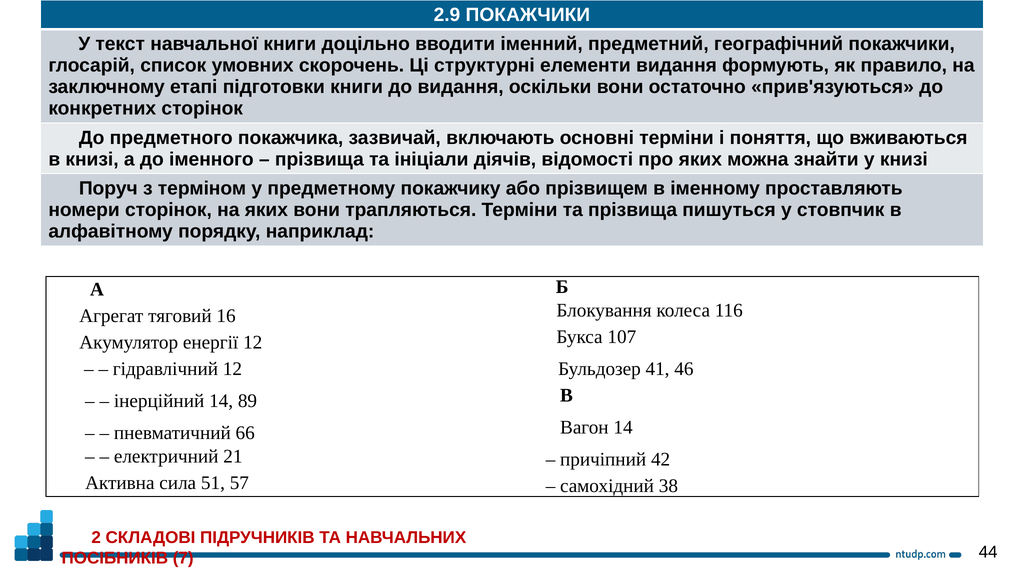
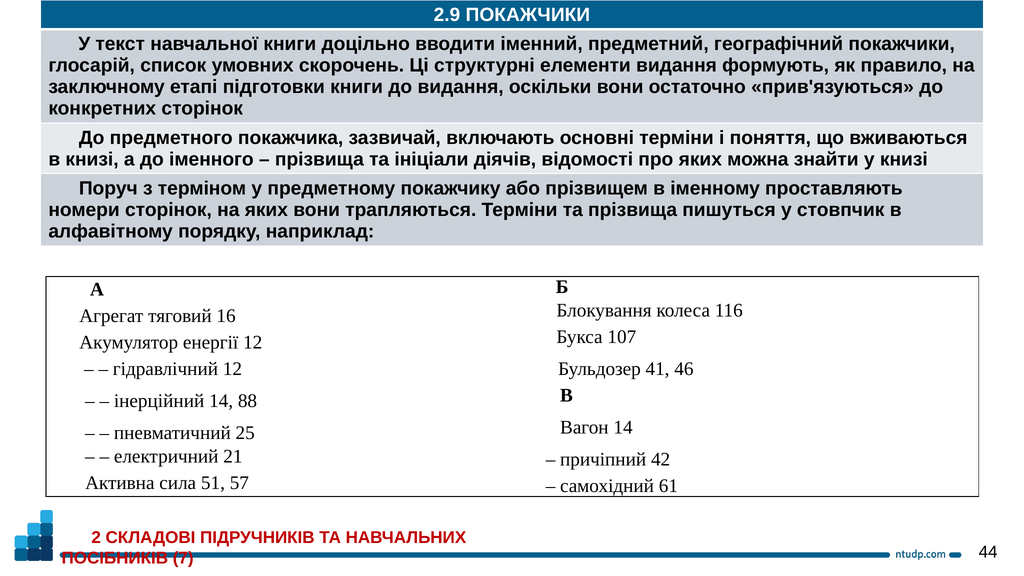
89: 89 -> 88
66: 66 -> 25
38: 38 -> 61
